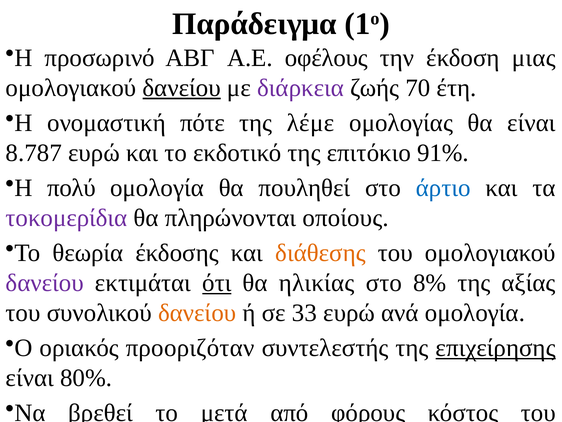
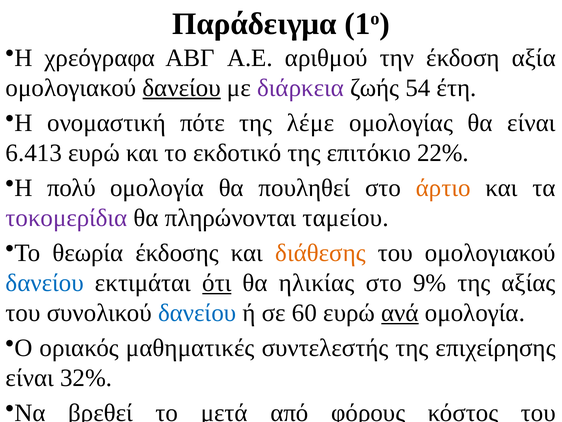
προσωρινό: προσωρινό -> χρεόγραφα
οφέλους: οφέλους -> αριθμού
μιας: μιας -> αξία
70: 70 -> 54
8.787: 8.787 -> 6.413
91%: 91% -> 22%
άρτιο colour: blue -> orange
οποίους: οποίους -> ταμείου
δανείου at (45, 283) colour: purple -> blue
8%: 8% -> 9%
δανείου at (197, 313) colour: orange -> blue
33: 33 -> 60
ανά underline: none -> present
προοριζόταν: προοριζόταν -> μαθηματικές
επιχείρησης underline: present -> none
80%: 80% -> 32%
